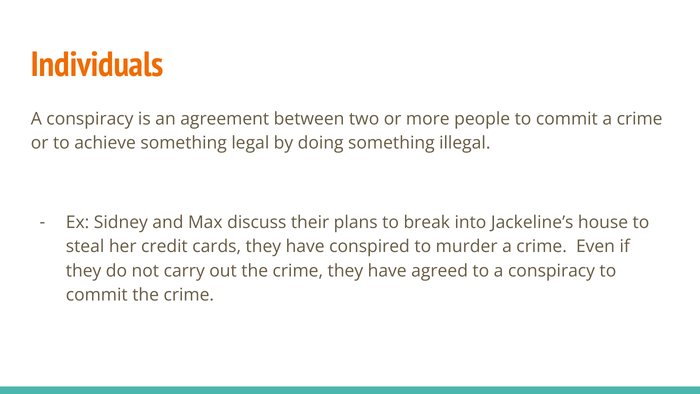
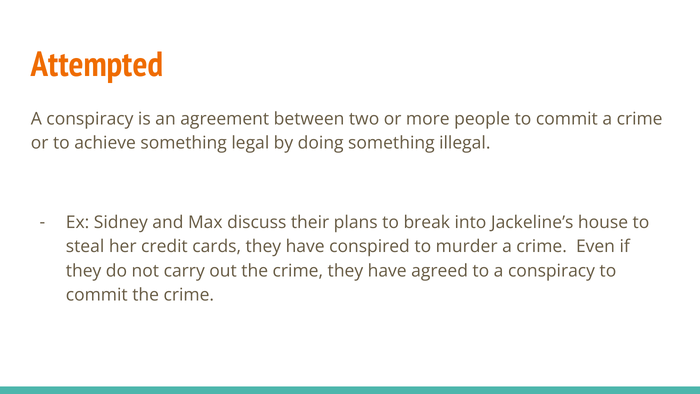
Individuals: Individuals -> Attempted
